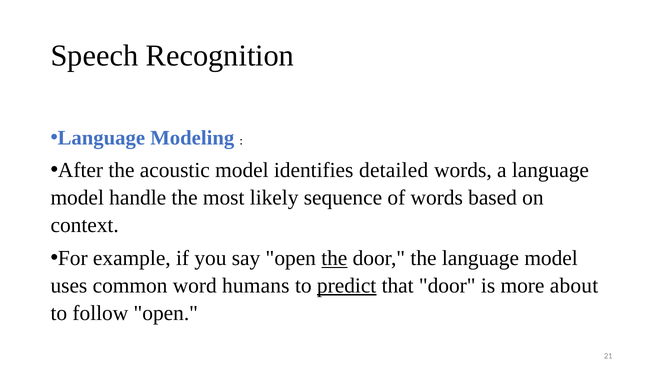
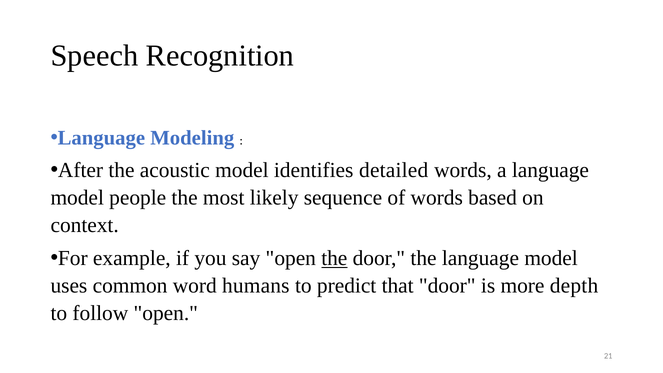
handle: handle -> people
predict underline: present -> none
about: about -> depth
